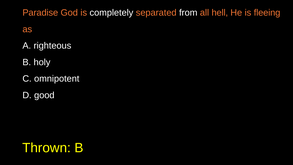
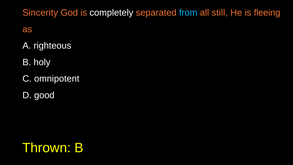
Paradise: Paradise -> Sincerity
from colour: white -> light blue
hell: hell -> still
